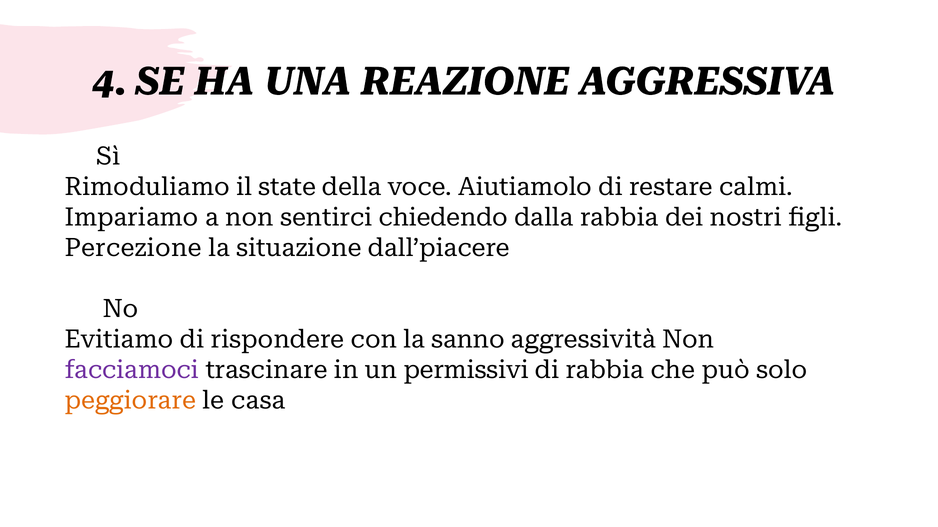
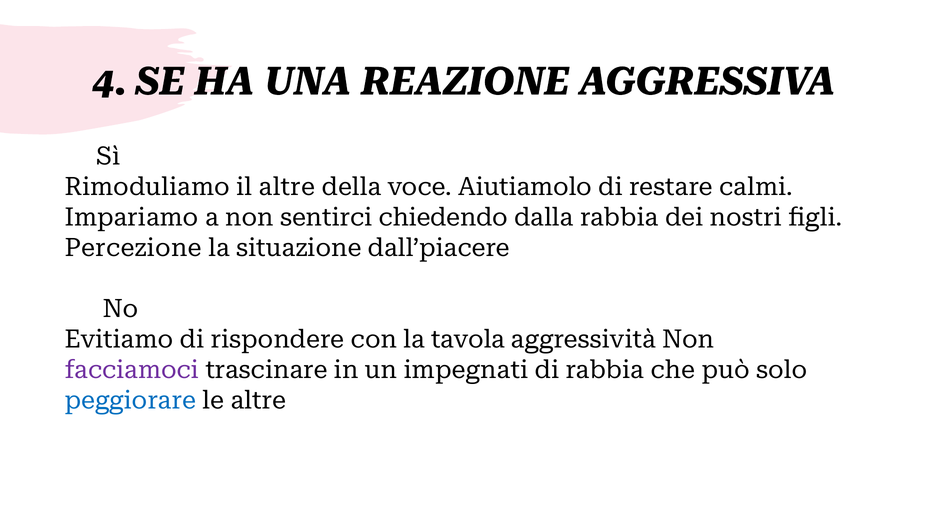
il state: state -> altre
sanno: sanno -> tavola
permissivi: permissivi -> impegnati
peggiorare colour: orange -> blue
le casa: casa -> altre
